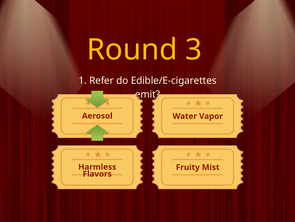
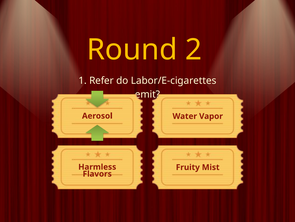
3: 3 -> 2
Edible/E-cigarettes: Edible/E-cigarettes -> Labor/E-cigarettes
